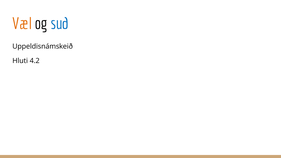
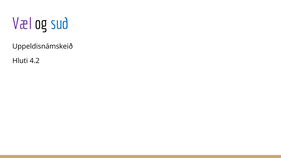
Væl colour: orange -> purple
